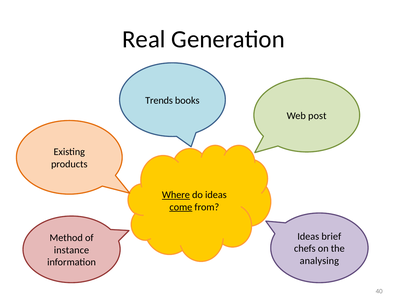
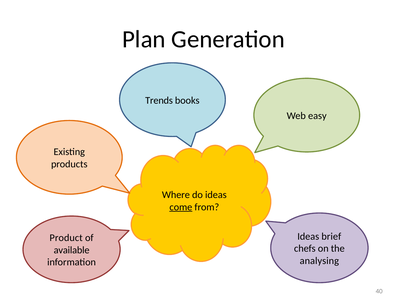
Real: Real -> Plan
post: post -> easy
Where underline: present -> none
Method: Method -> Product
instance: instance -> available
